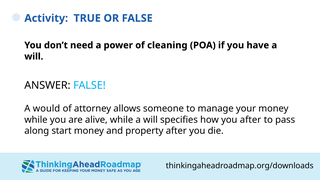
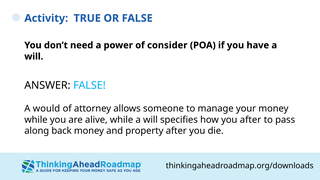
cleaning: cleaning -> consider
start: start -> back
